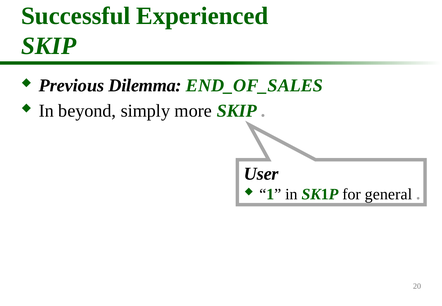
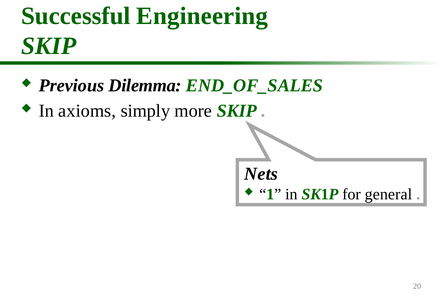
Experienced: Experienced -> Engineering
beyond: beyond -> axioms
User: User -> Nets
